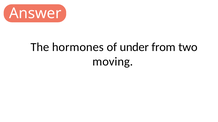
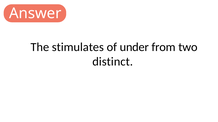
hormones: hormones -> stimulates
moving: moving -> distinct
